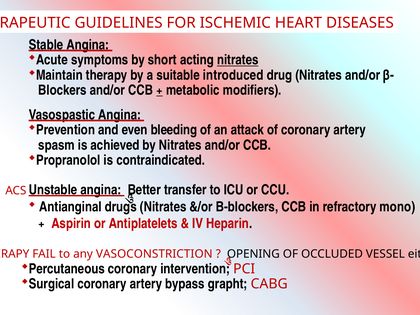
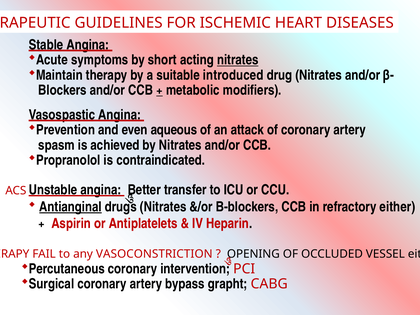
bleeding: bleeding -> aqueous
Antianginal underline: none -> present
refractory mono: mono -> either
